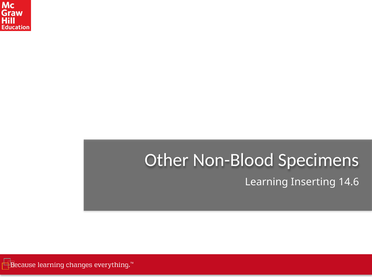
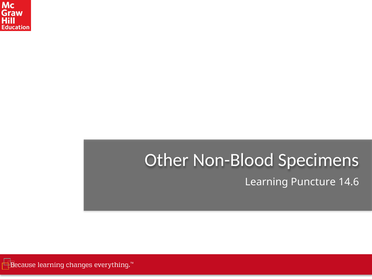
Inserting: Inserting -> Puncture
